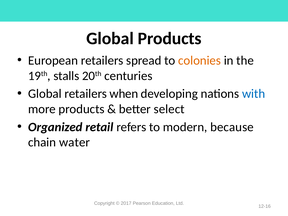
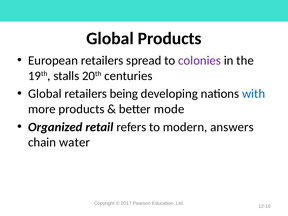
colonies colour: orange -> purple
when: when -> being
select: select -> mode
because: because -> answers
